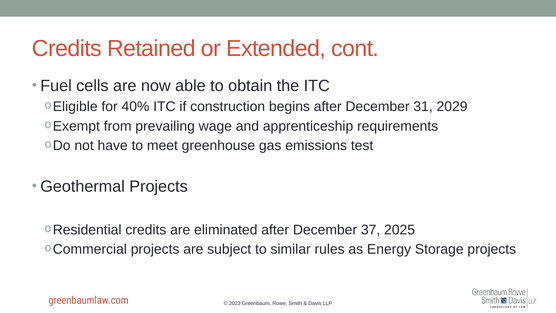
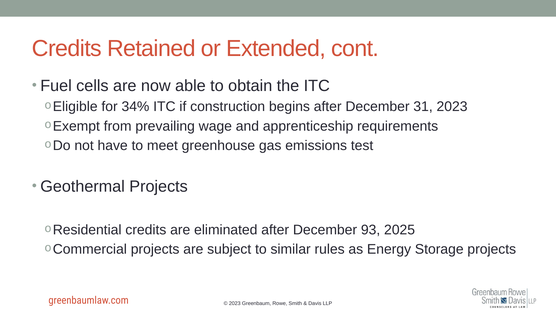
40%: 40% -> 34%
31 2029: 2029 -> 2023
37: 37 -> 93
